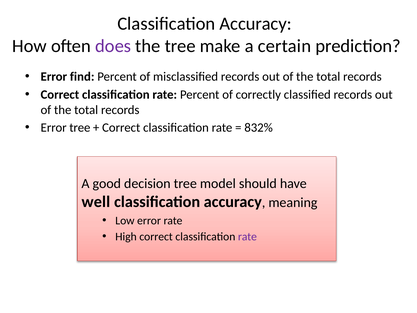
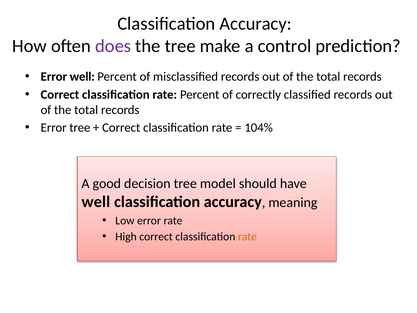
certain: certain -> control
Error find: find -> well
832%: 832% -> 104%
rate at (247, 237) colour: purple -> orange
